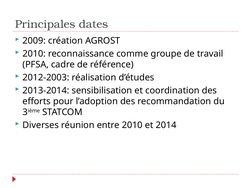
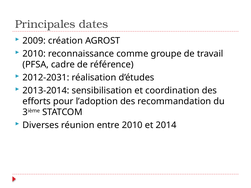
2012-2003: 2012-2003 -> 2012-2031
